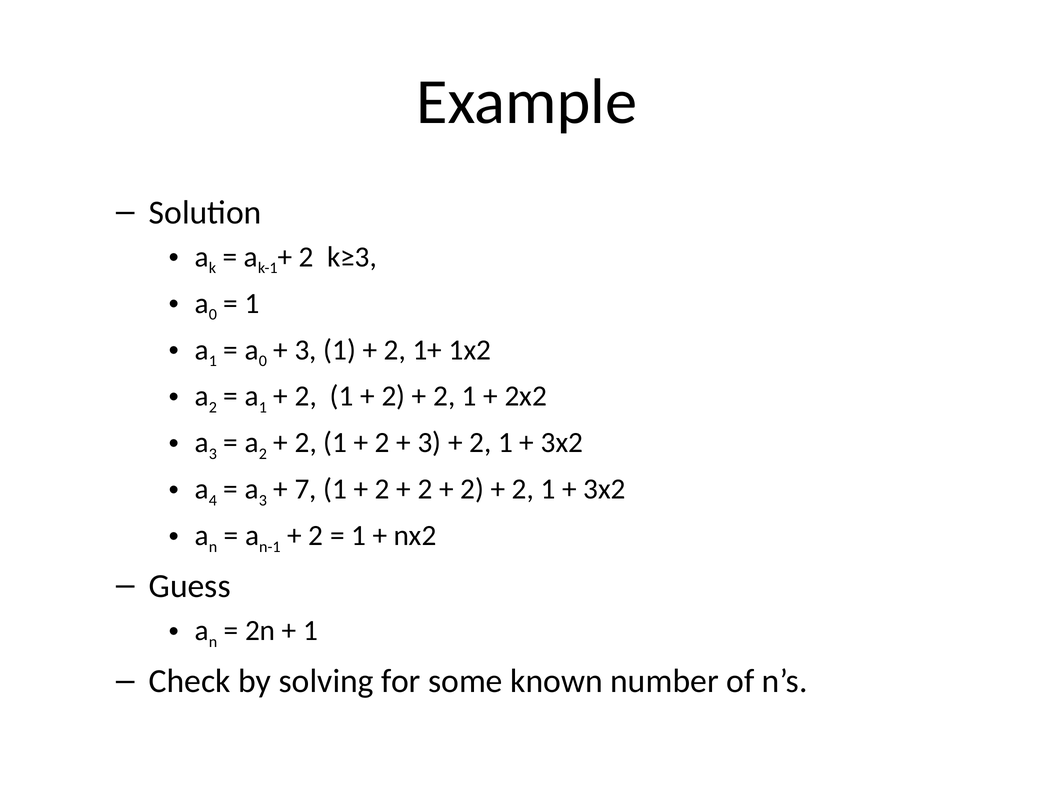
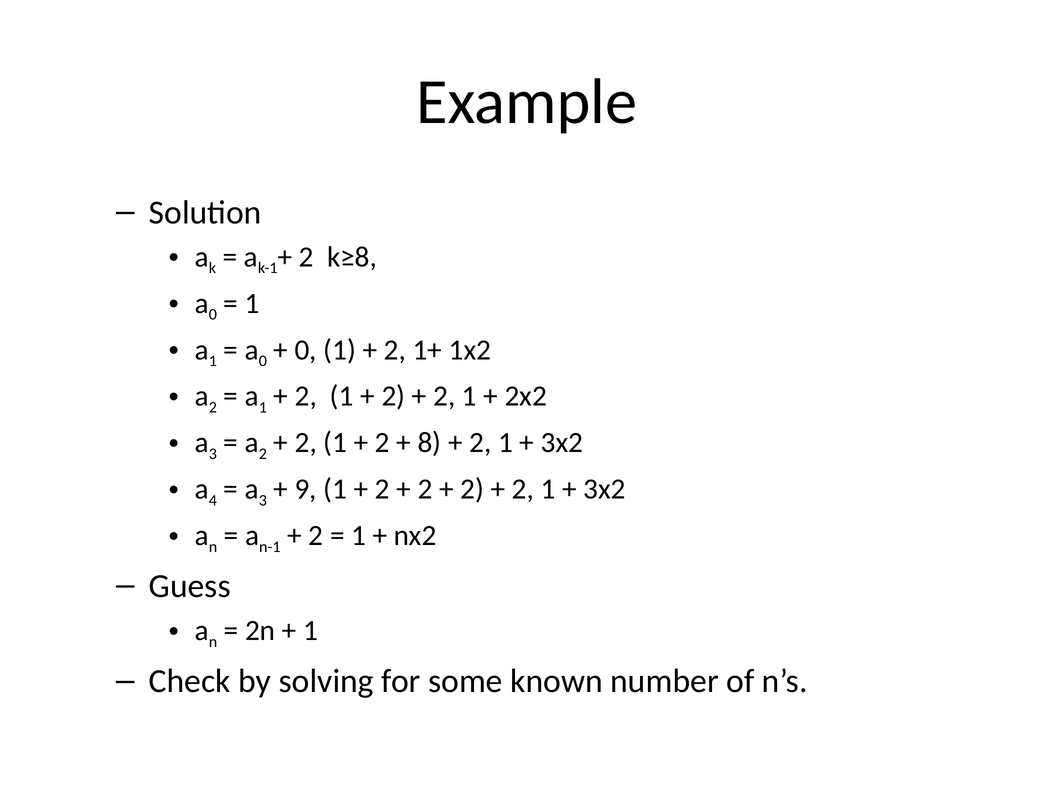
k≥3: k≥3 -> k≥8
3 at (306, 350): 3 -> 0
3 at (430, 442): 3 -> 8
7: 7 -> 9
